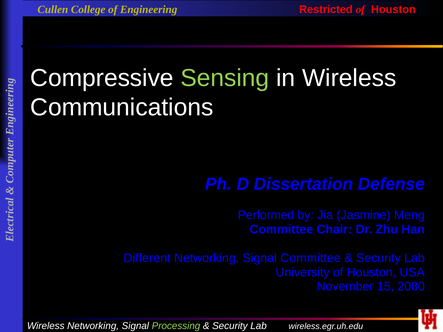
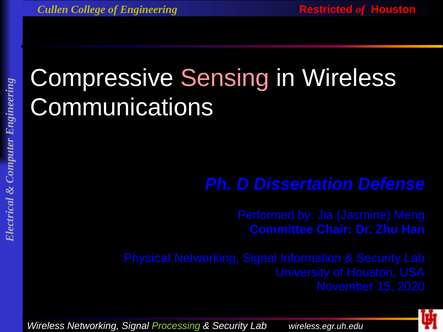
Sensing colour: light green -> pink
Different: Different -> Physical
Signal Committee: Committee -> Information
2080: 2080 -> 2020
